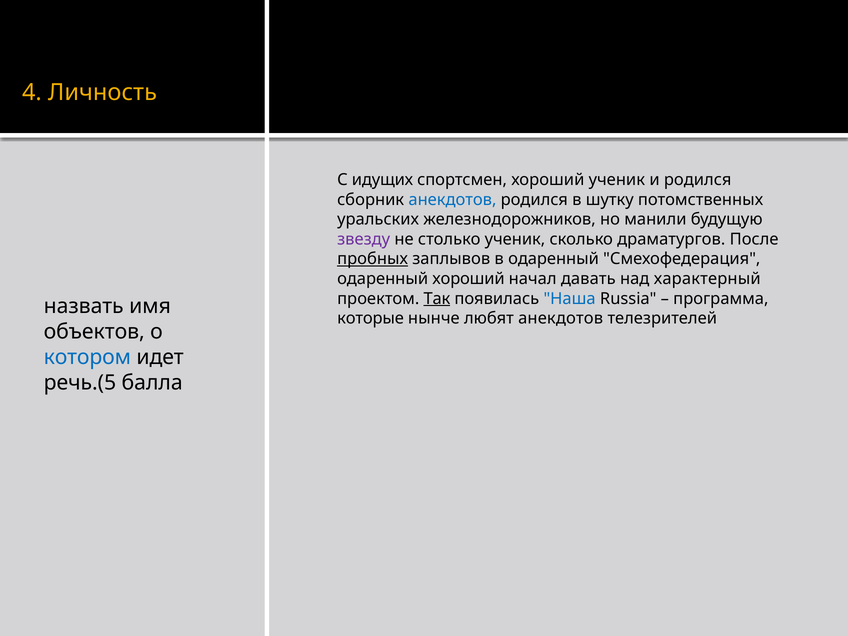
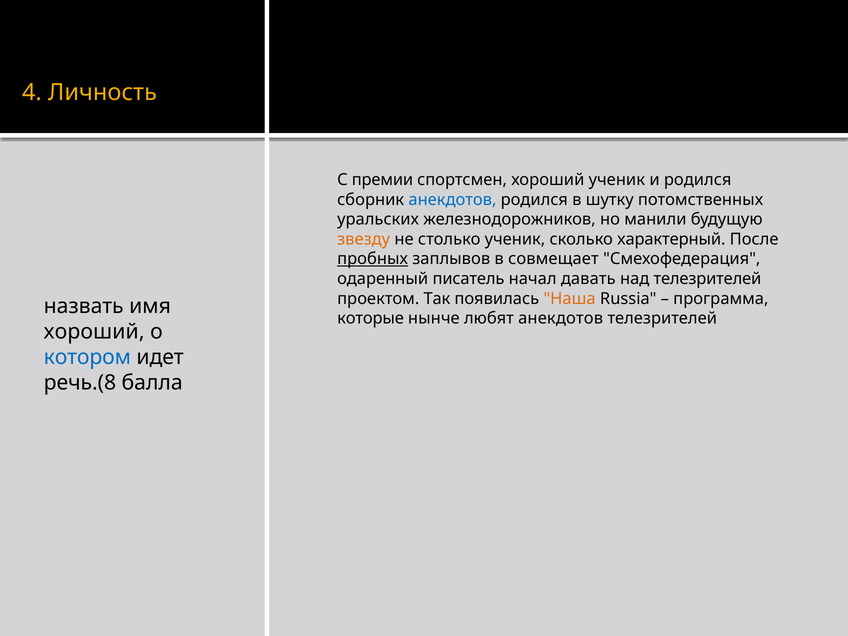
идущих: идущих -> премии
звезду colour: purple -> orange
драматургов: драматургов -> характерный
в одаренный: одаренный -> совмещает
одаренный хороший: хороший -> писатель
над характерный: характерный -> телезрителей
Так underline: present -> none
Наша colour: blue -> orange
объектов at (94, 332): объектов -> хороший
речь.(5: речь.(5 -> речь.(8
